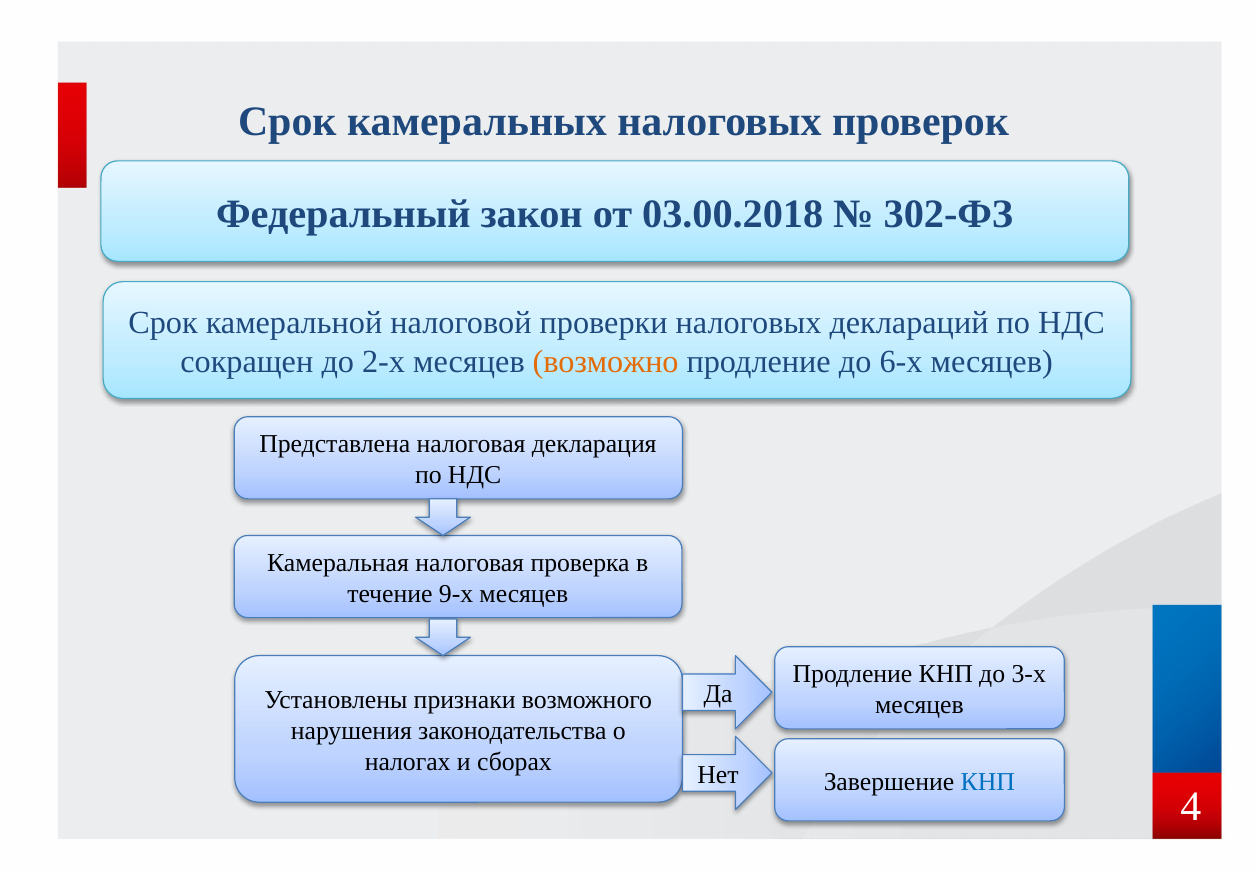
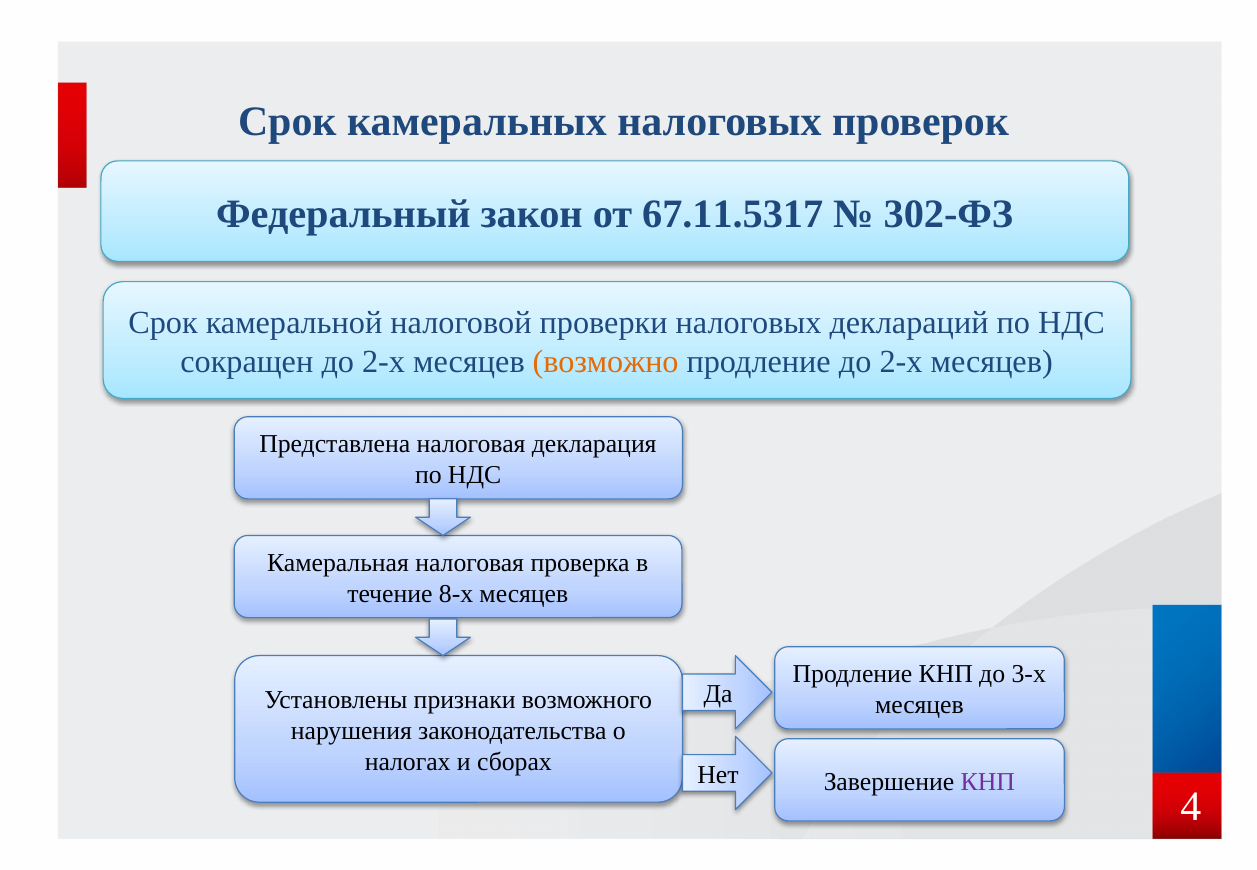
03.00.2018: 03.00.2018 -> 67.11.5317
продление до 6-х: 6-х -> 2-х
9-х: 9-х -> 8-х
КНП at (988, 782) colour: blue -> purple
